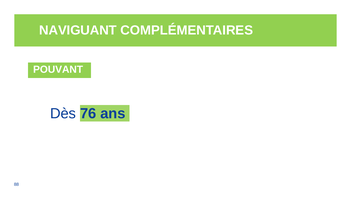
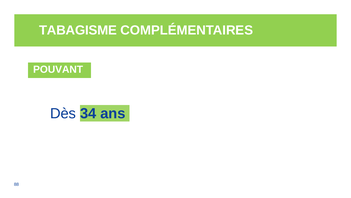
NAVIGUANT: NAVIGUANT -> TABAGISME
76: 76 -> 34
